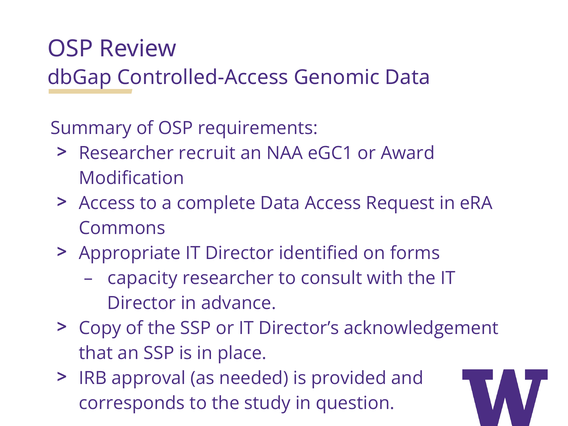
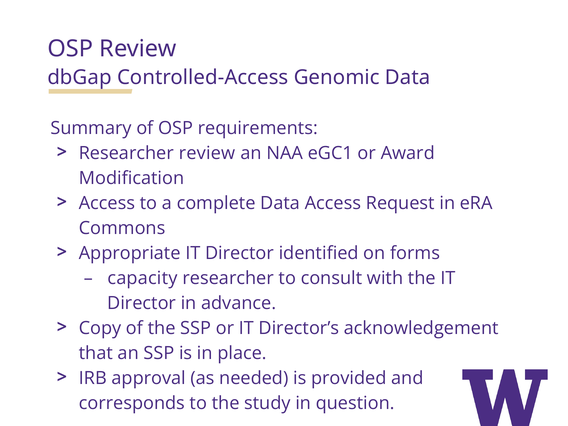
Researcher recruit: recruit -> review
